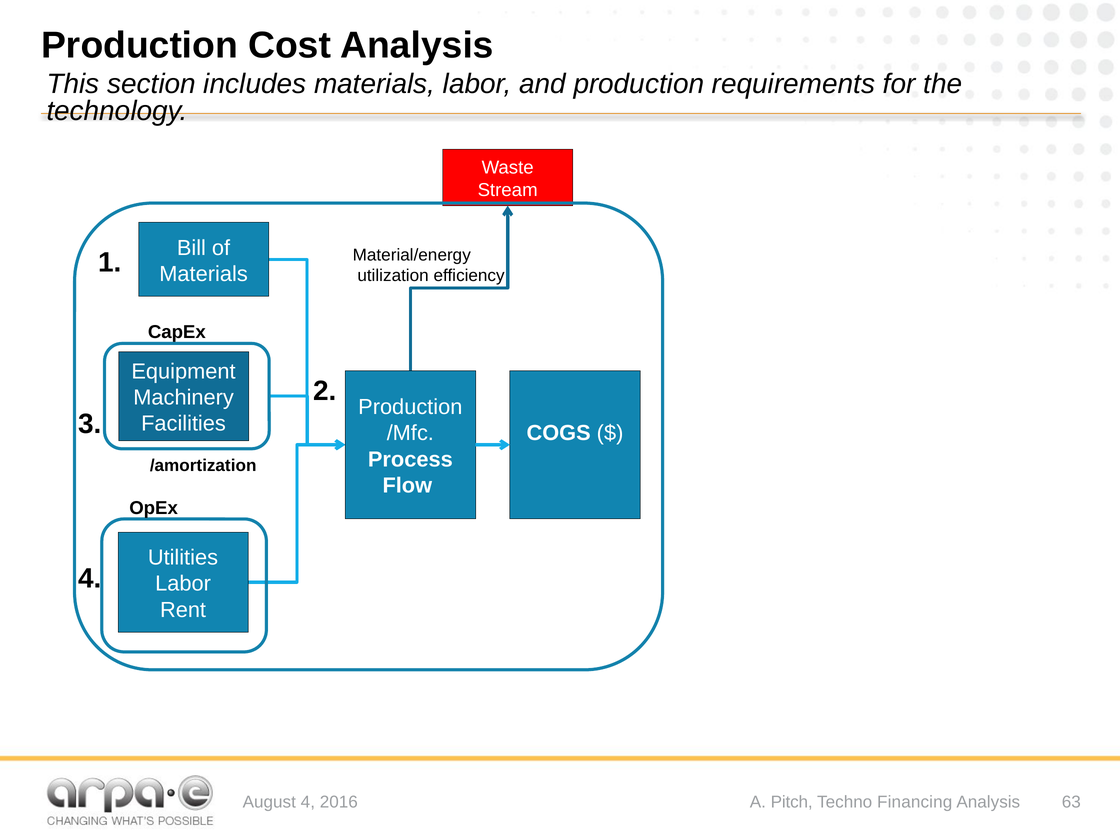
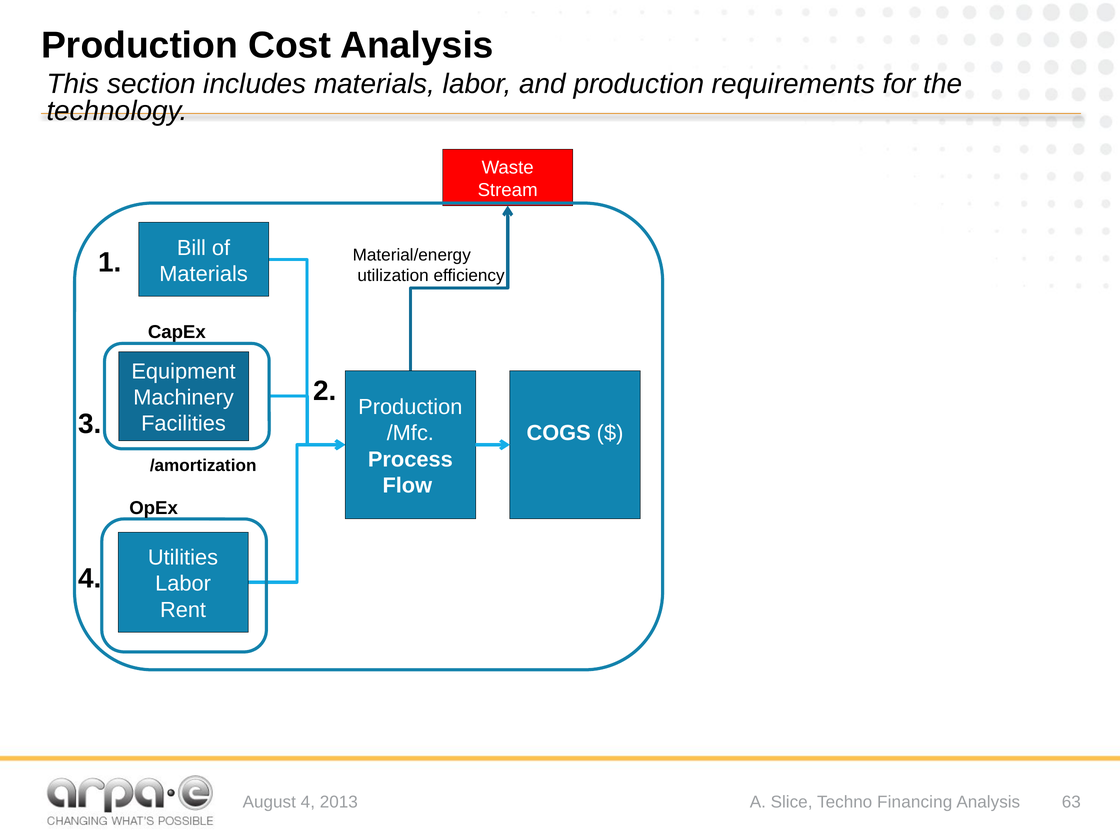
2016: 2016 -> 2013
Pitch: Pitch -> Slice
